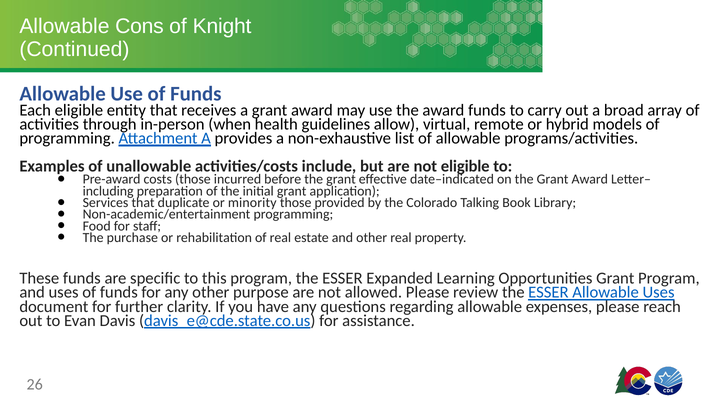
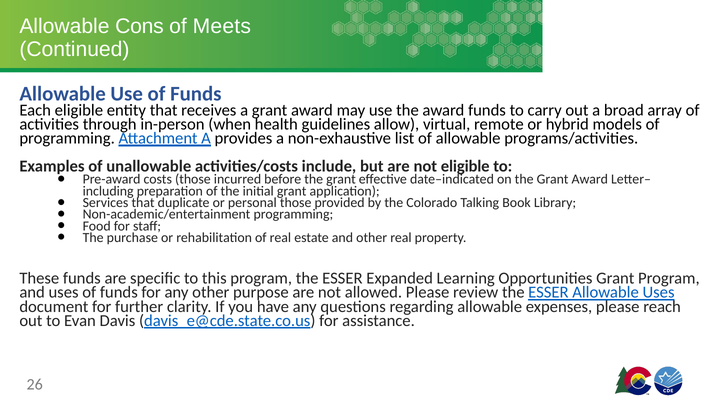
Knight: Knight -> Meets
minority: minority -> personal
